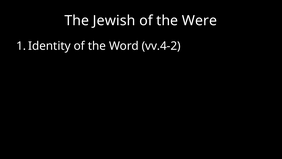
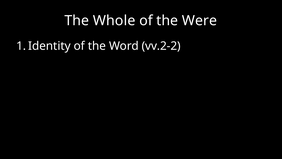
Jewish: Jewish -> Whole
vv.4-2: vv.4-2 -> vv.2-2
